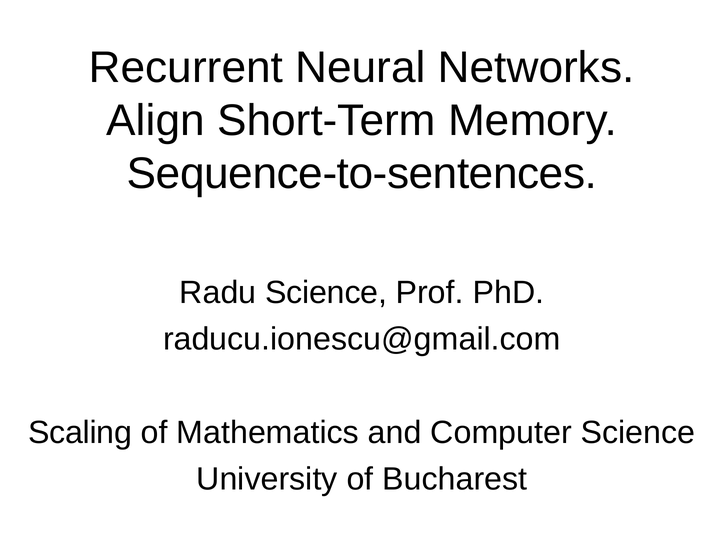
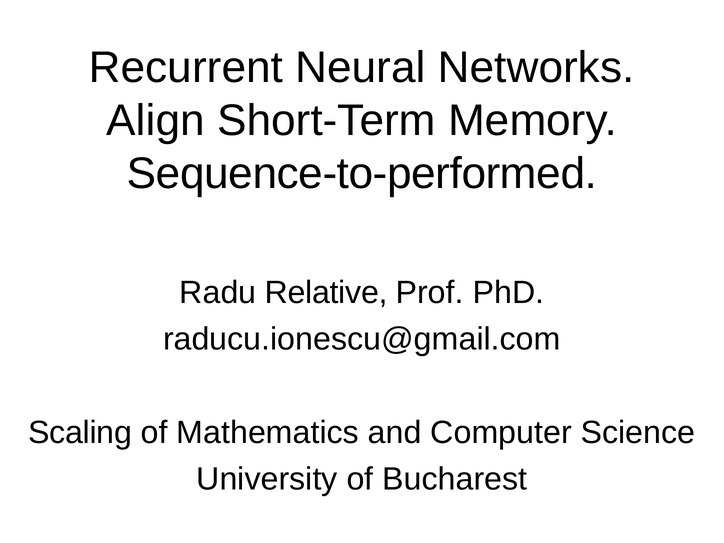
Sequence-to-sentences: Sequence-to-sentences -> Sequence-to-performed
Radu Science: Science -> Relative
